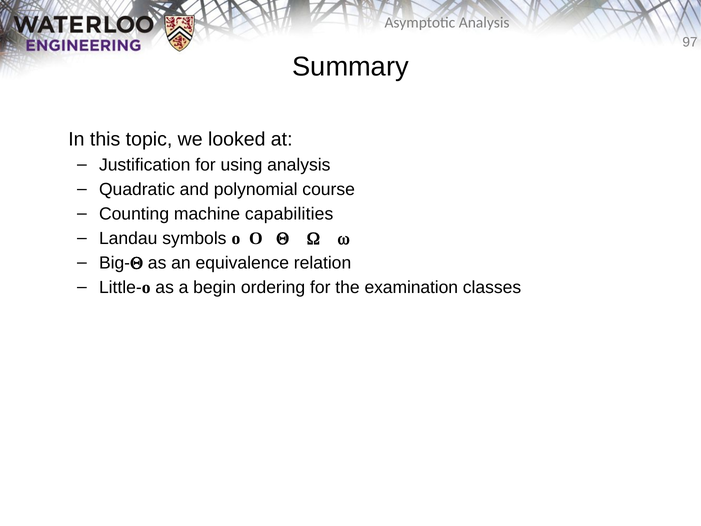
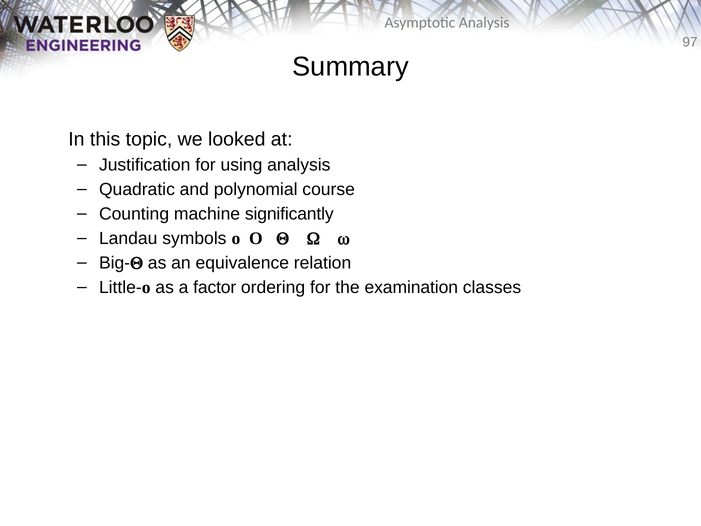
capabilities: capabilities -> significantly
begin: begin -> factor
